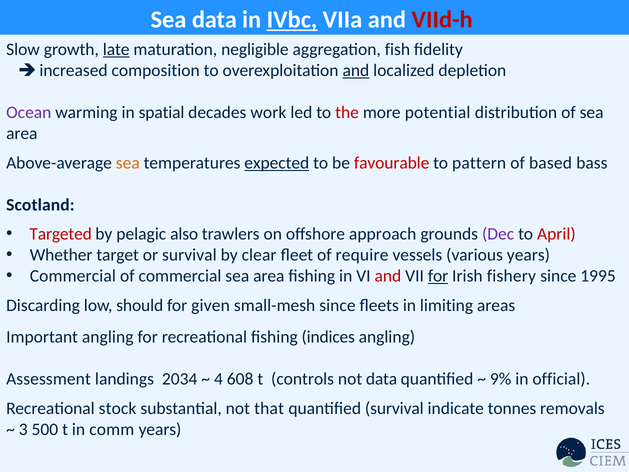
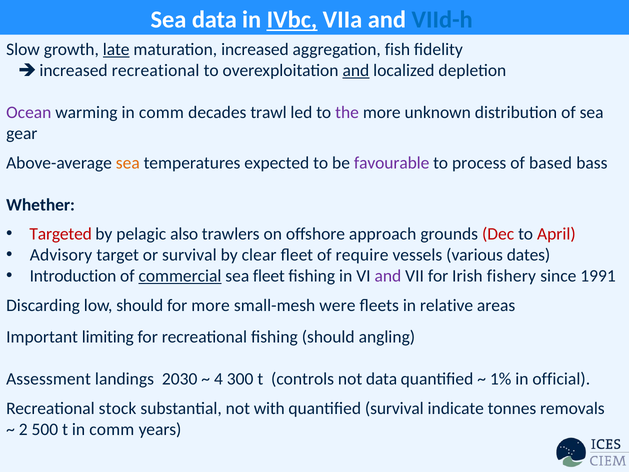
VIId-h colour: red -> blue
maturation negligible: negligible -> increased
increased composition: composition -> recreational
warming in spatial: spatial -> comm
work: work -> trawl
the colour: red -> purple
potential: potential -> unknown
area at (22, 133): area -> gear
expected underline: present -> none
favourable colour: red -> purple
pattern: pattern -> process
Scotland: Scotland -> Whether
Dec colour: purple -> red
Whether: Whether -> Advisory
various years: years -> dates
Commercial at (73, 276): Commercial -> Introduction
commercial at (180, 276) underline: none -> present
area at (269, 276): area -> fleet
and at (388, 276) colour: red -> purple
for at (438, 276) underline: present -> none
1995: 1995 -> 1991
for given: given -> more
small-mesh since: since -> were
limiting: limiting -> relative
Important angling: angling -> limiting
fishing indices: indices -> should
2034: 2034 -> 2030
608: 608 -> 300
9%: 9% -> 1%
that: that -> with
3: 3 -> 2
